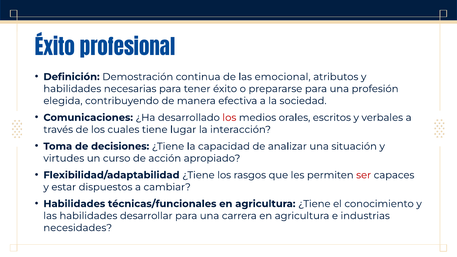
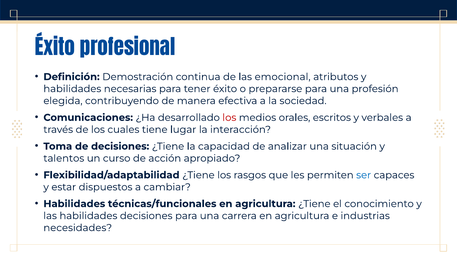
virtudes: virtudes -> talentos
ser colour: red -> blue
habilidades desarrollar: desarrollar -> decisiones
